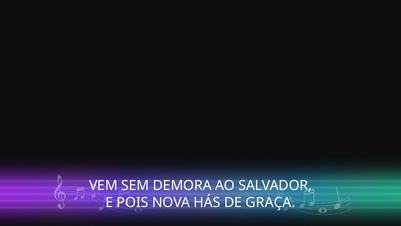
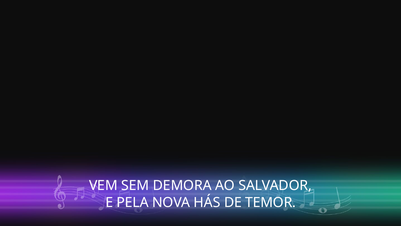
POIS: POIS -> PELA
GRAÇA: GRAÇA -> TEMOR
